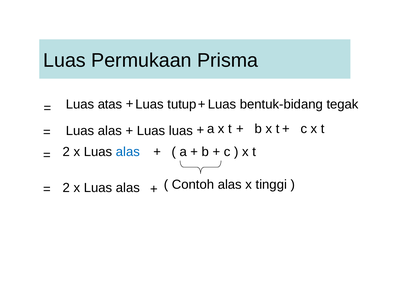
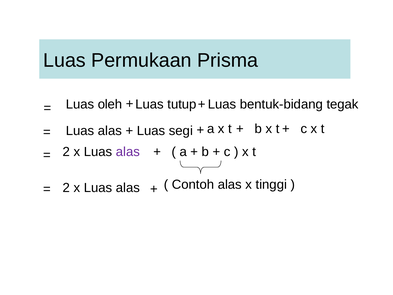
atas: atas -> oleh
Luas luas: luas -> segi
alas at (128, 152) colour: blue -> purple
